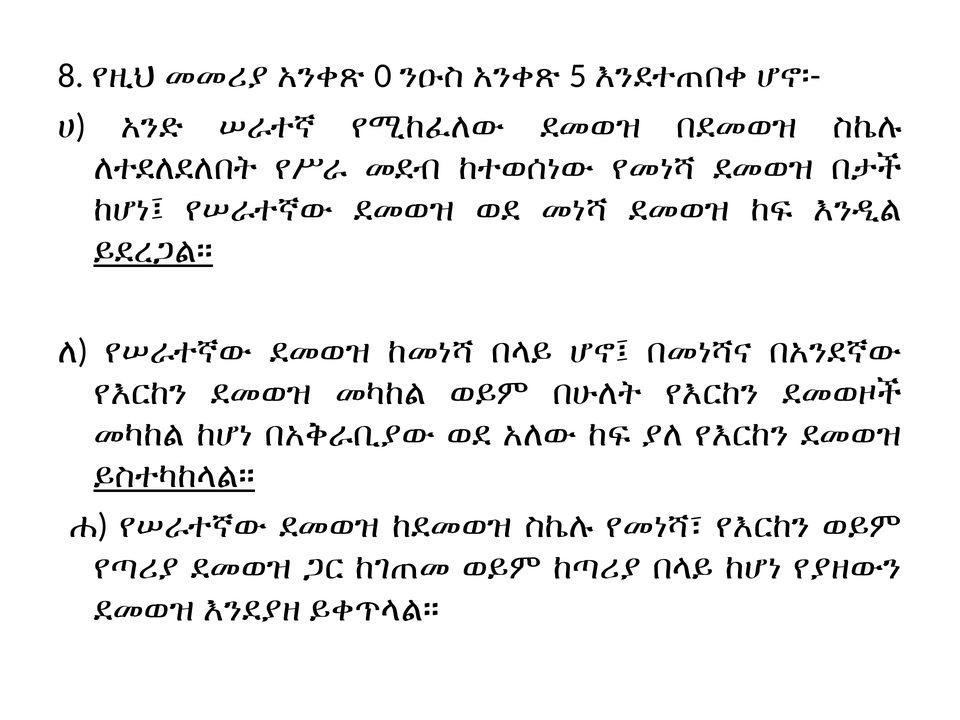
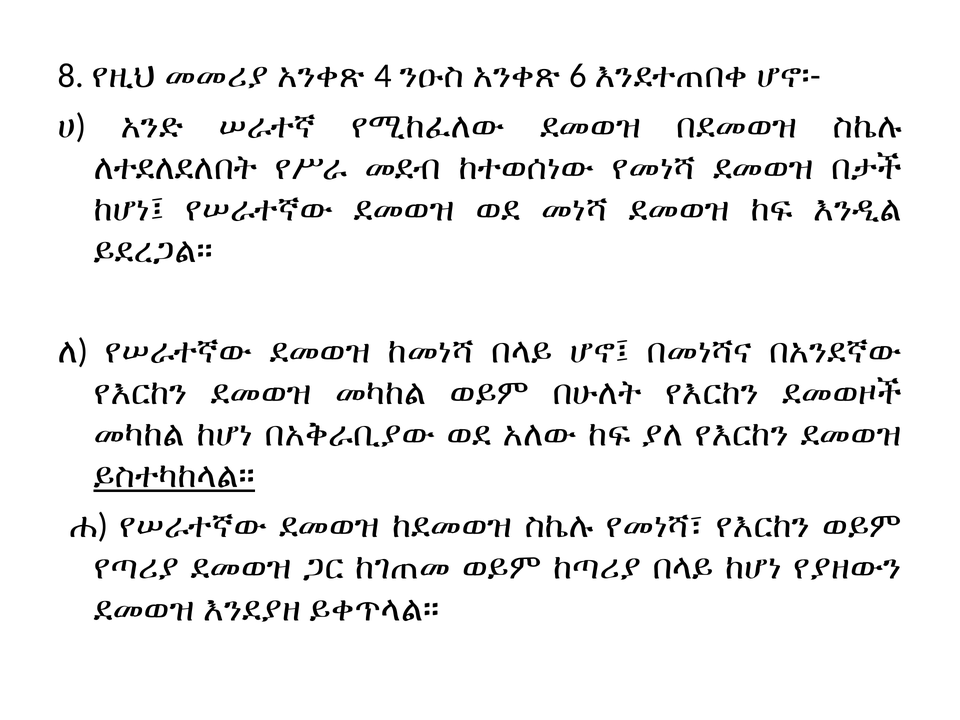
0: 0 -> 4
5: 5 -> 6
ይደረጋል። underline: present -> none
